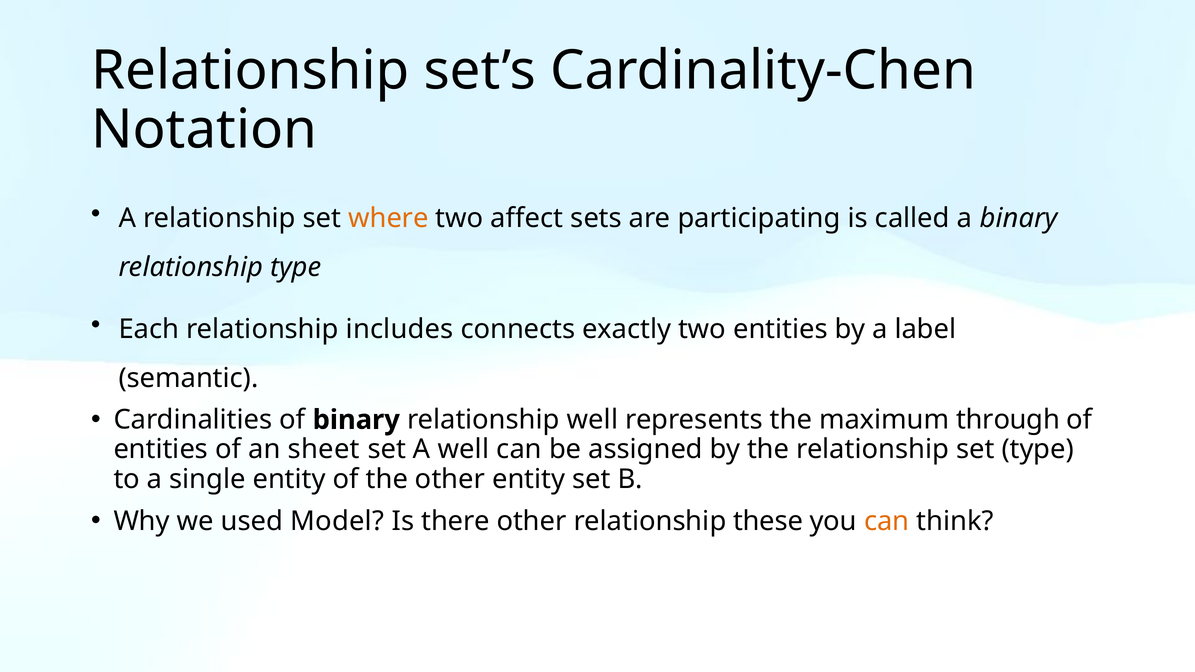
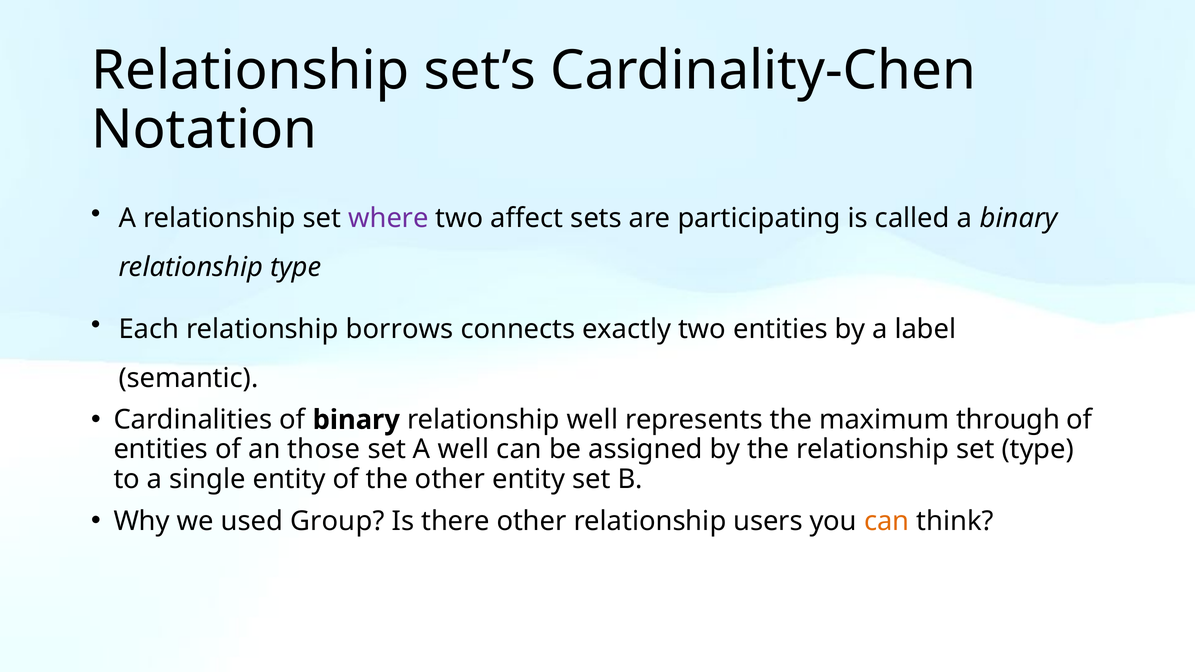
where colour: orange -> purple
includes: includes -> borrows
sheet: sheet -> those
Model: Model -> Group
these: these -> users
